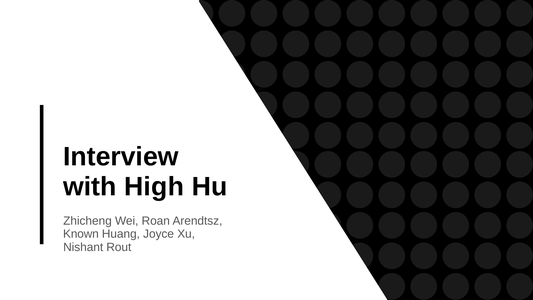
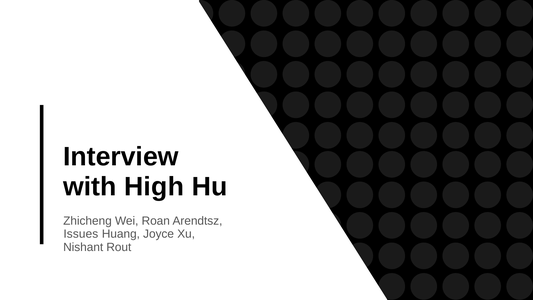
Known: Known -> Issues
